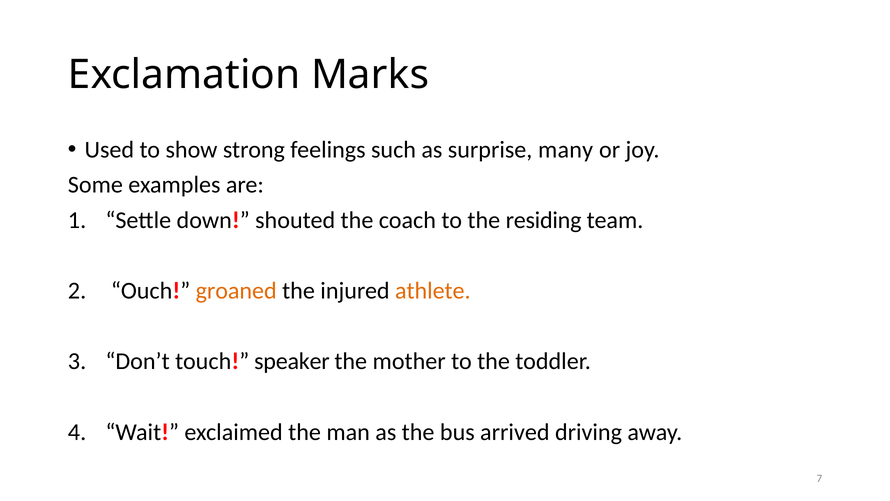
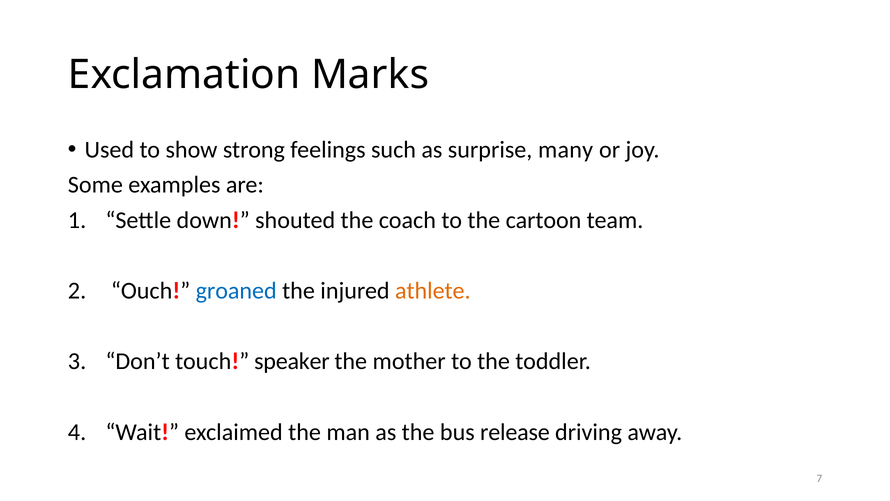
residing: residing -> cartoon
groaned colour: orange -> blue
arrived: arrived -> release
